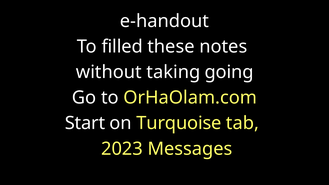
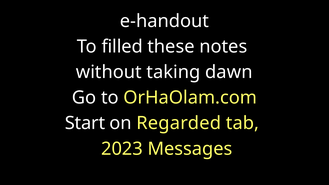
going: going -> dawn
Turquoise: Turquoise -> Regarded
